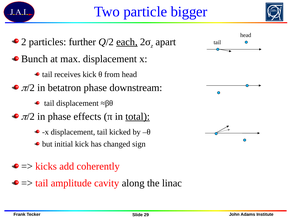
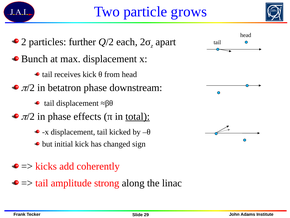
bigger: bigger -> grows
each underline: present -> none
cavity: cavity -> strong
